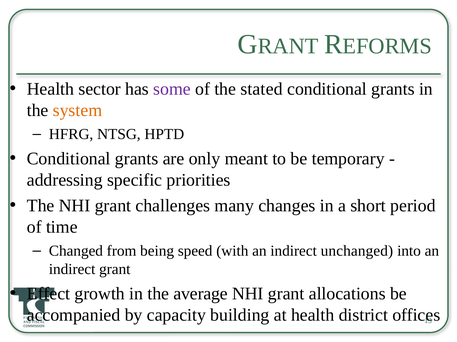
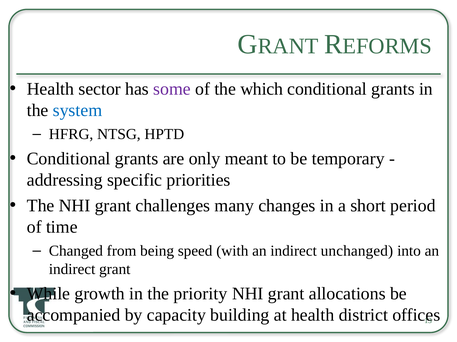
stated: stated -> which
system colour: orange -> blue
Effect: Effect -> While
average: average -> priority
